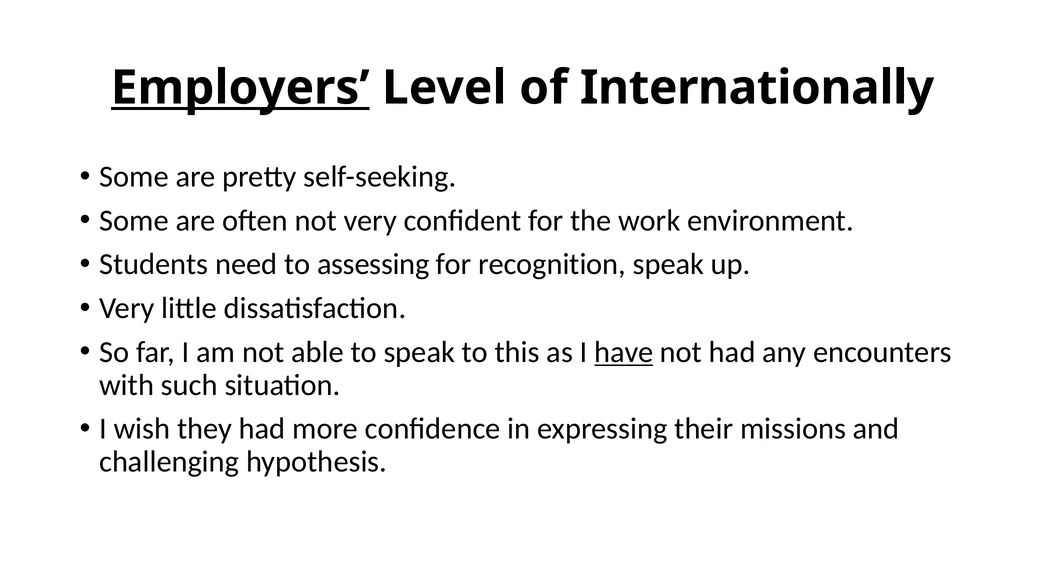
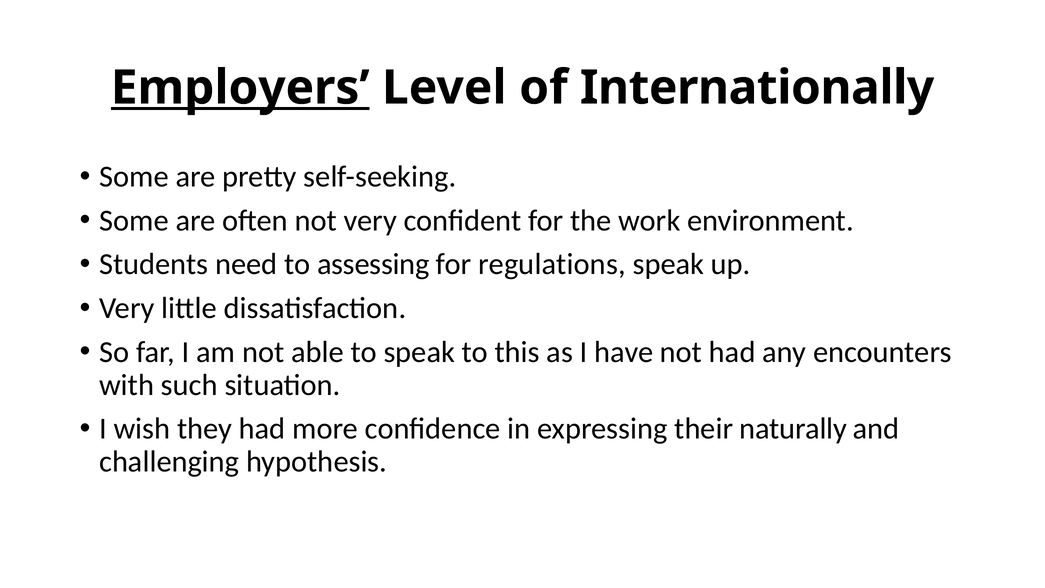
recognition: recognition -> regulations
have underline: present -> none
missions: missions -> naturally
